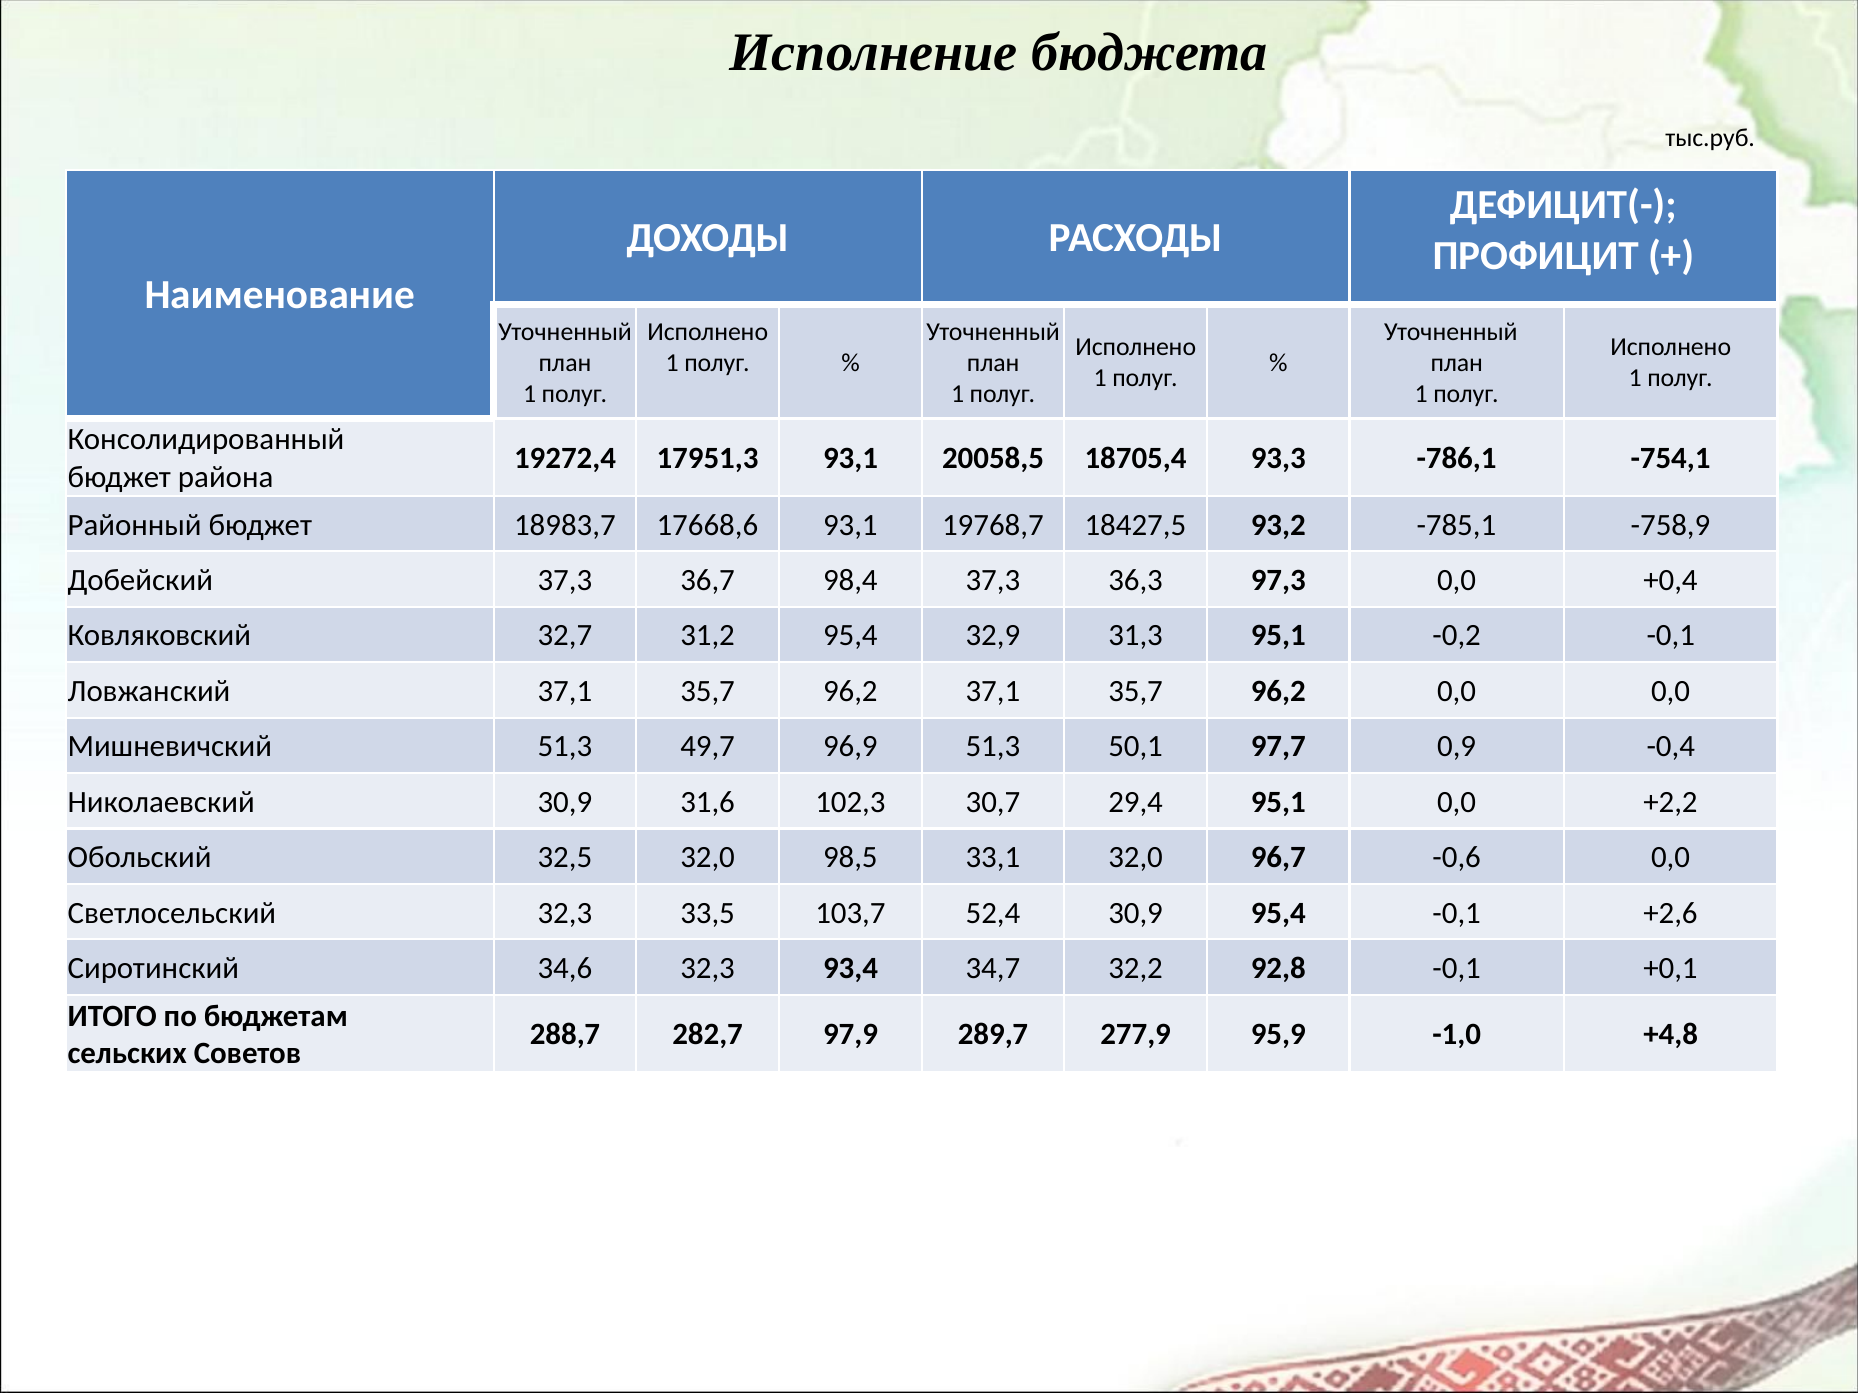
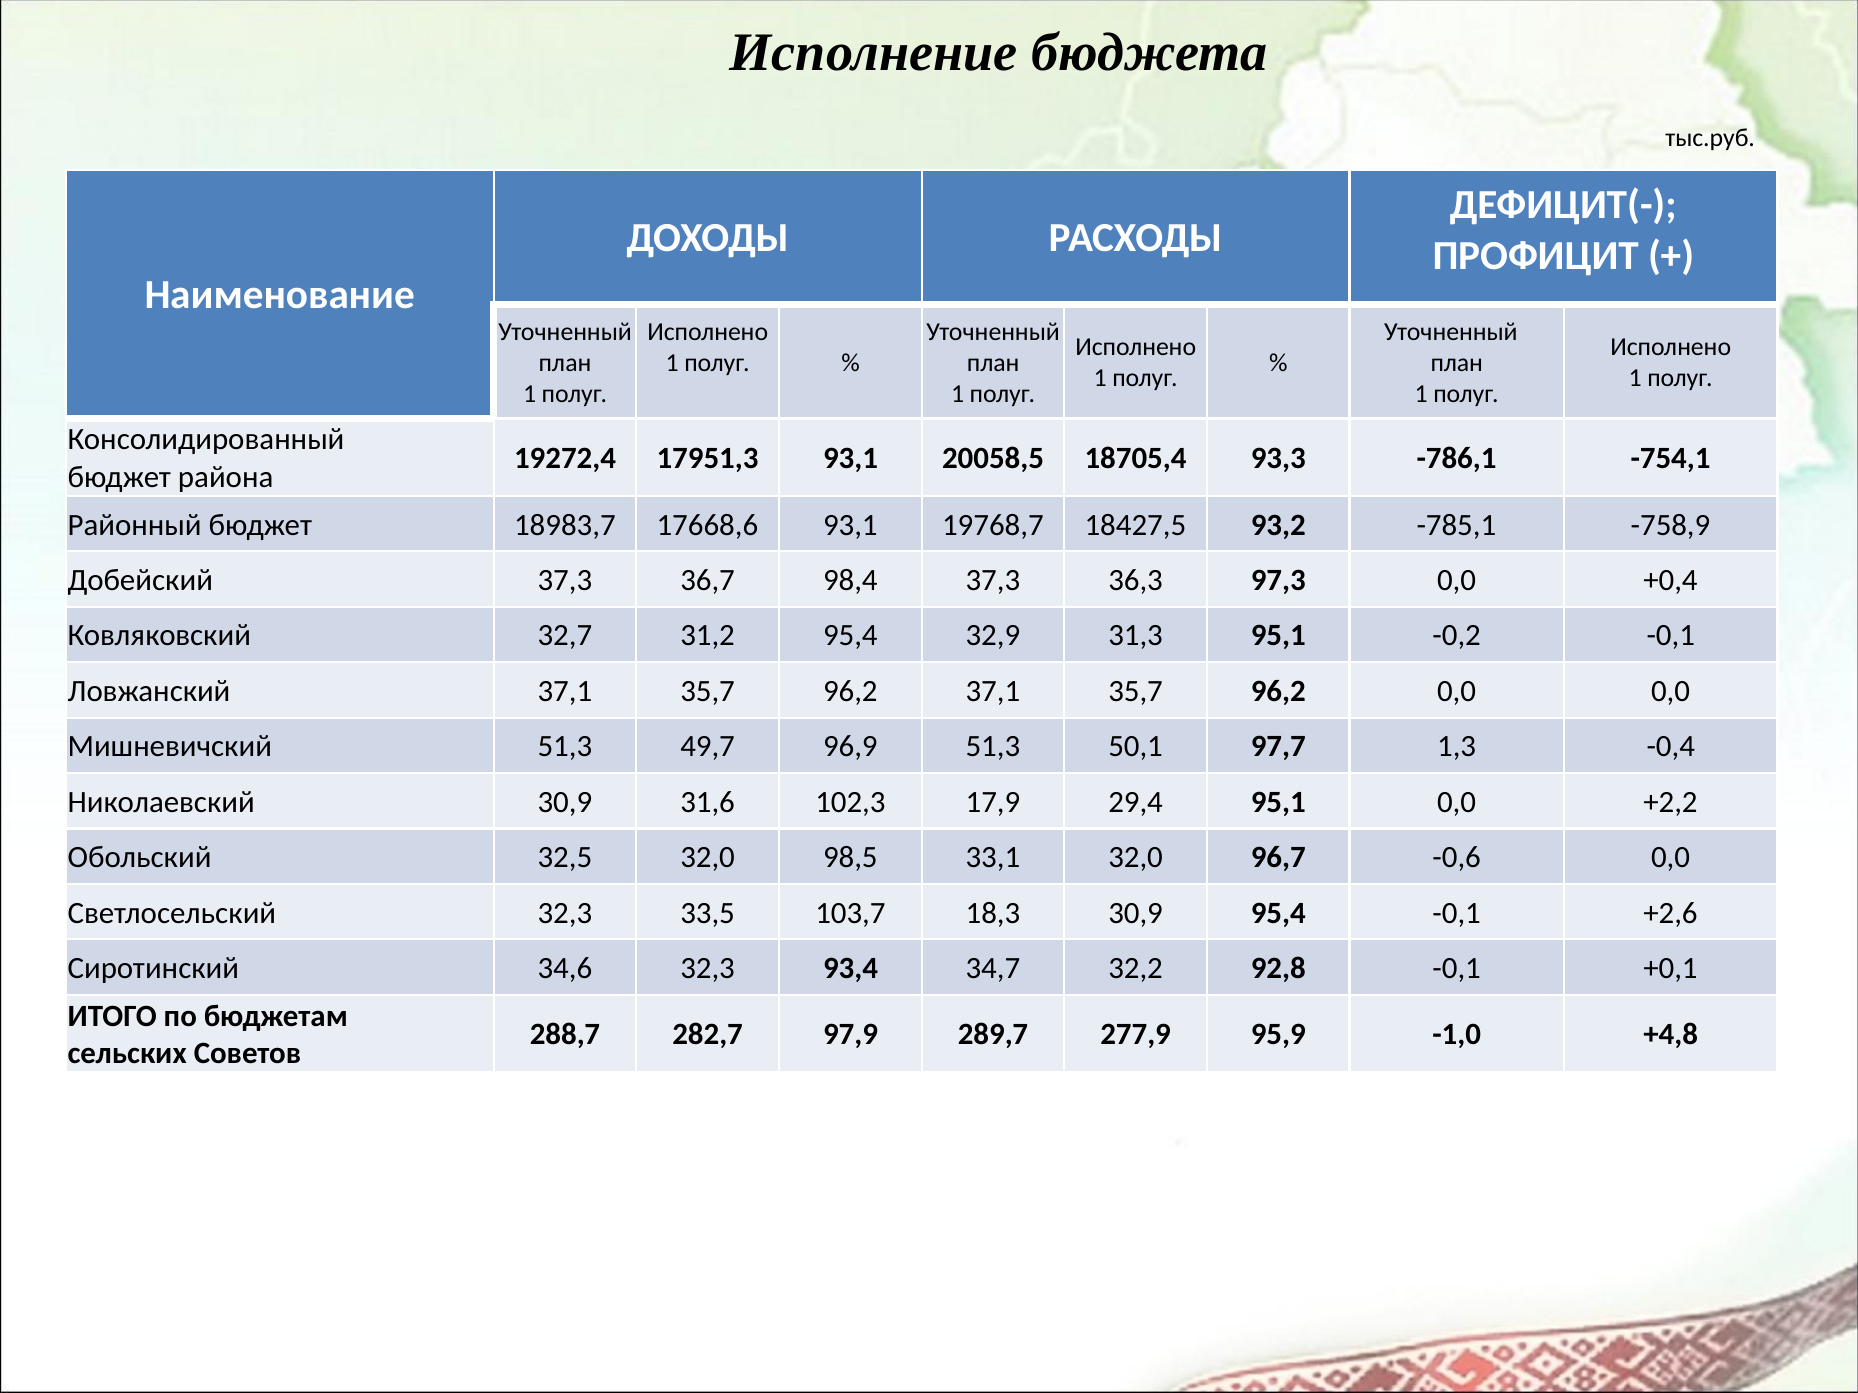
0,9: 0,9 -> 1,3
30,7: 30,7 -> 17,9
52,4: 52,4 -> 18,3
